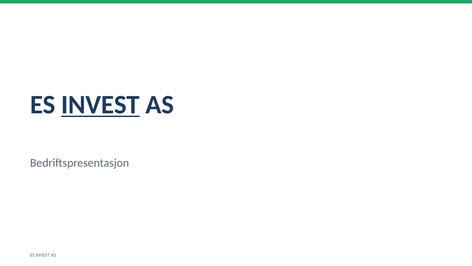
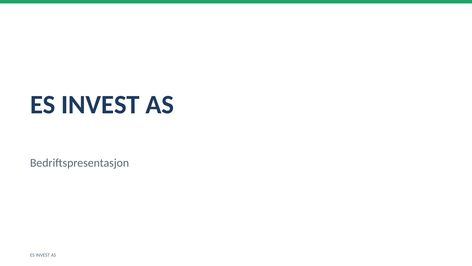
INVEST at (100, 105) underline: present -> none
